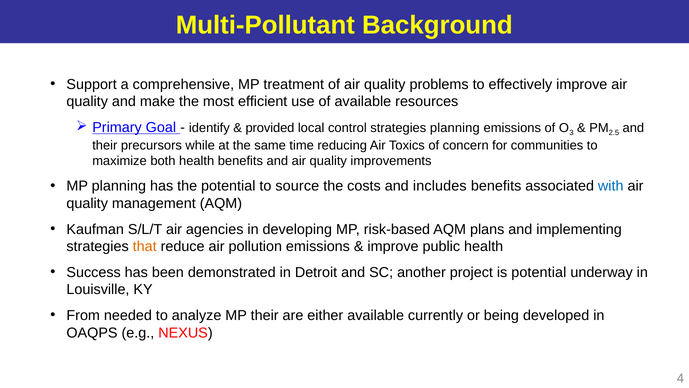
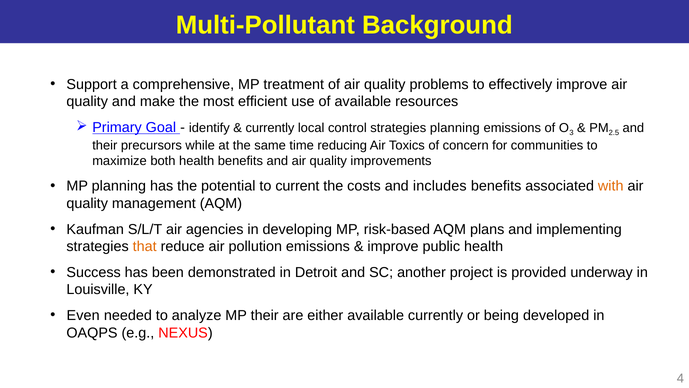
provided at (270, 128): provided -> currently
source: source -> current
with colour: blue -> orange
is potential: potential -> provided
From: From -> Even
